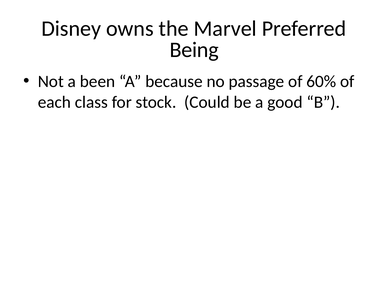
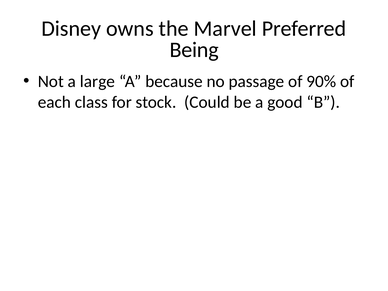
been: been -> large
60%: 60% -> 90%
